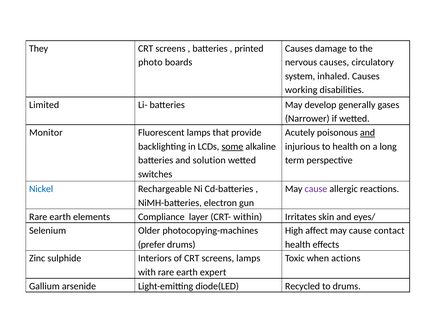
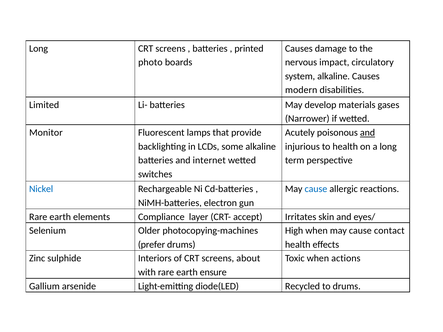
They at (39, 49): They -> Long
nervous causes: causes -> impact
system inhaled: inhaled -> alkaline
working: working -> modern
generally: generally -> materials
some underline: present -> none
solution: solution -> internet
cause at (316, 189) colour: purple -> blue
within: within -> accept
High affect: affect -> when
screens lamps: lamps -> about
expert: expert -> ensure
